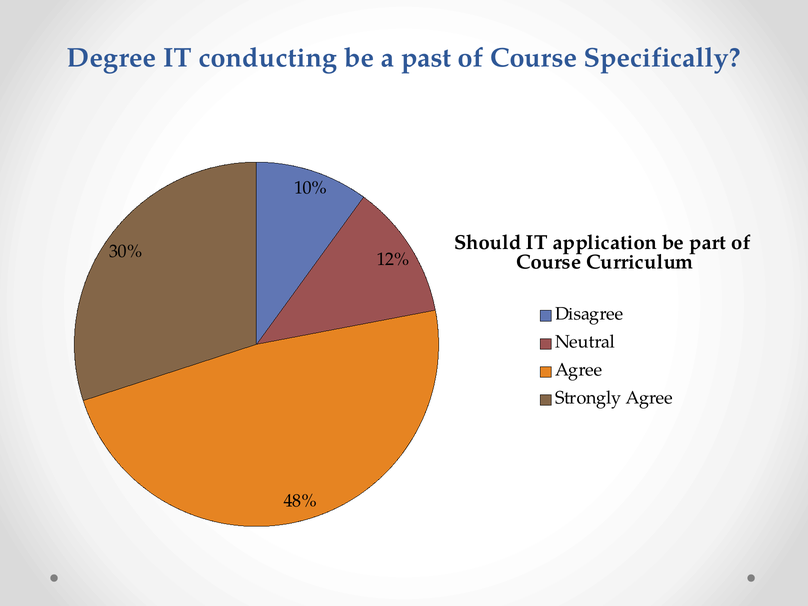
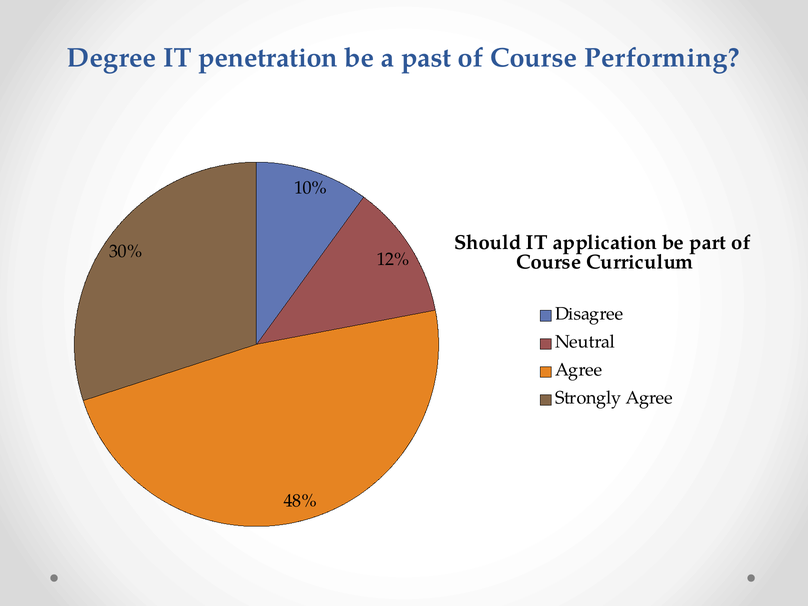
conducting: conducting -> penetration
Specifically: Specifically -> Performing
